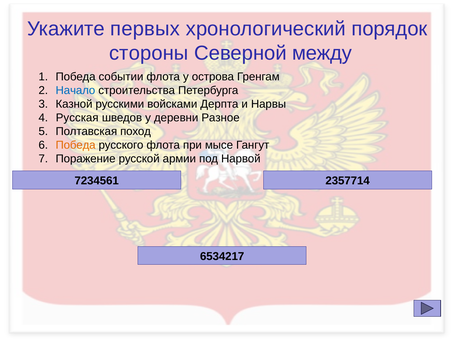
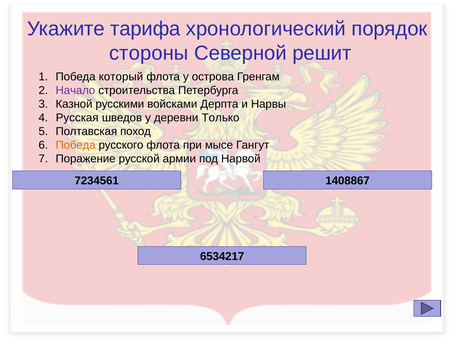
первых: первых -> тарифа
между: между -> решит
событии: событии -> который
Начало colour: blue -> purple
Разное: Разное -> Только
2357714: 2357714 -> 1408867
